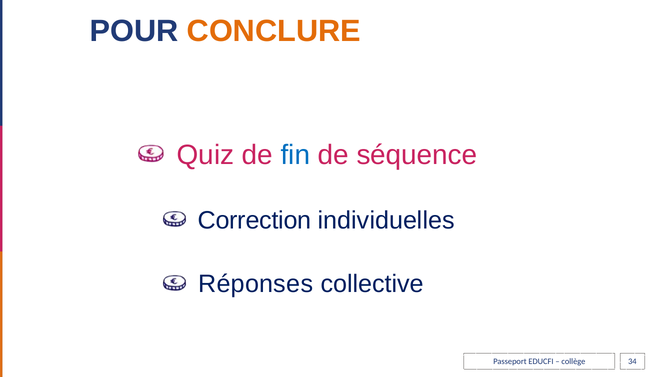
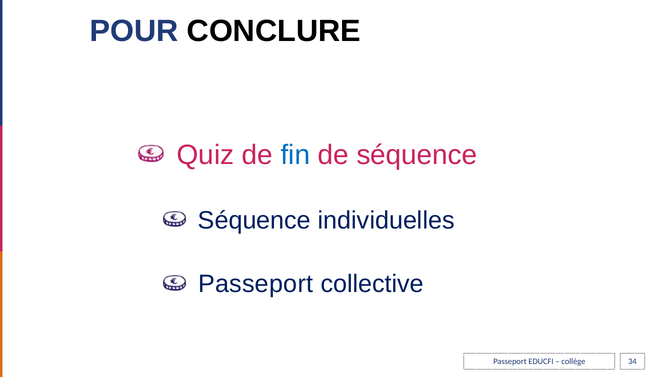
CONCLURE colour: orange -> black
Correction at (255, 220): Correction -> Séquence
Réponses at (256, 284): Réponses -> Passeport
